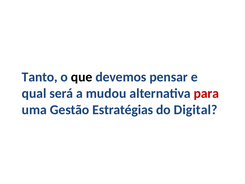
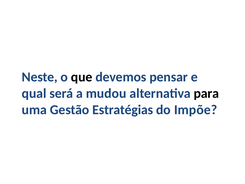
Tanto: Tanto -> Neste
para colour: red -> black
Digital: Digital -> Impõe
